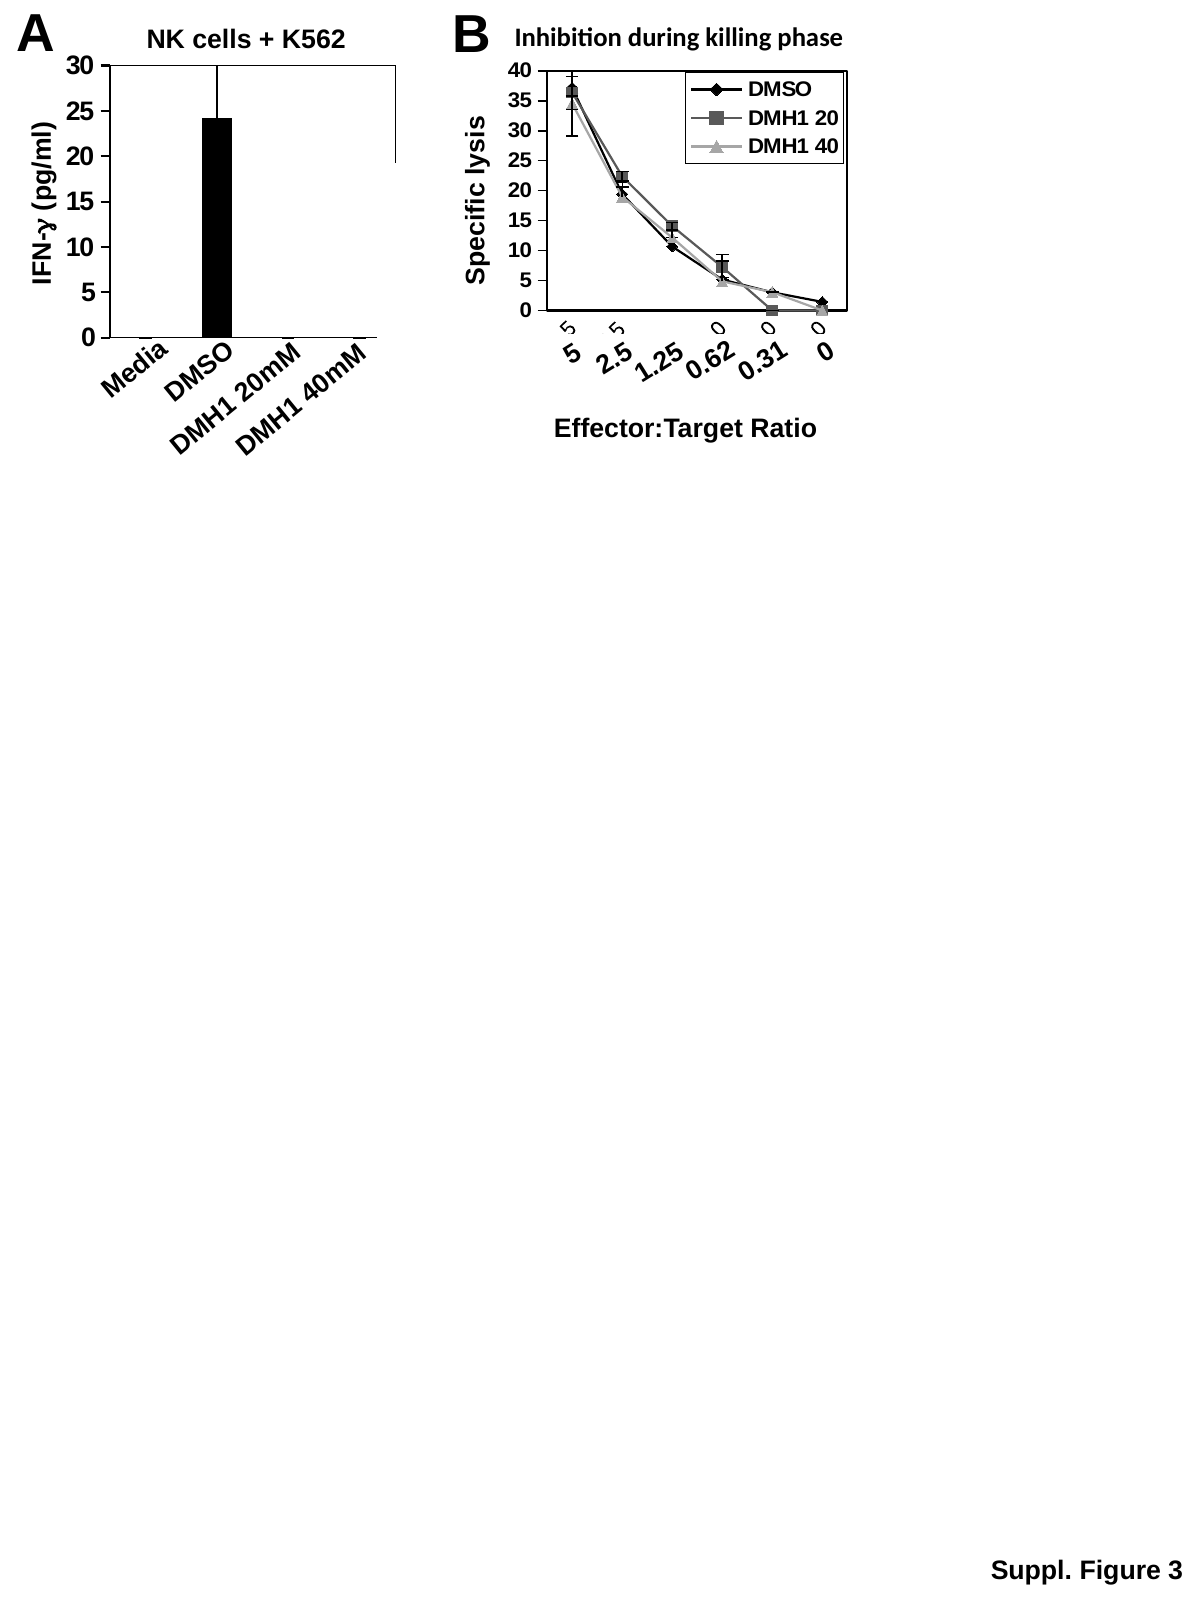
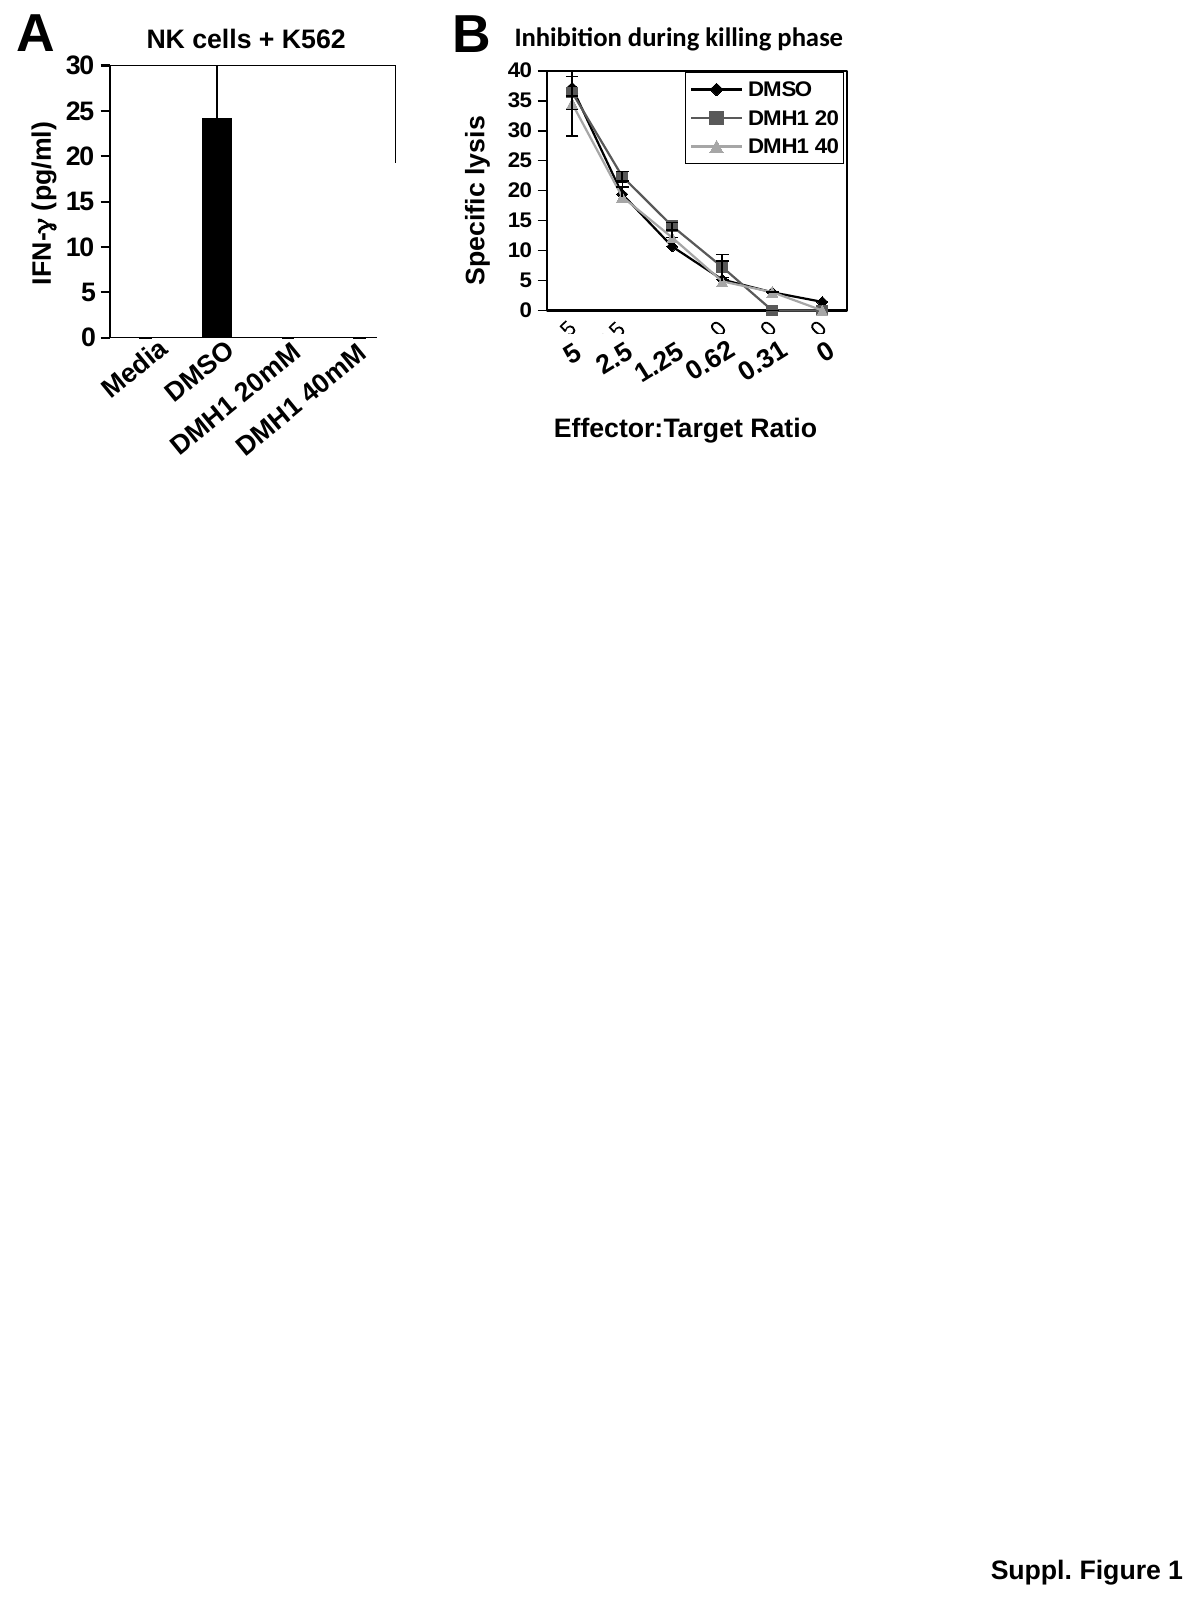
Figure 3: 3 -> 1
